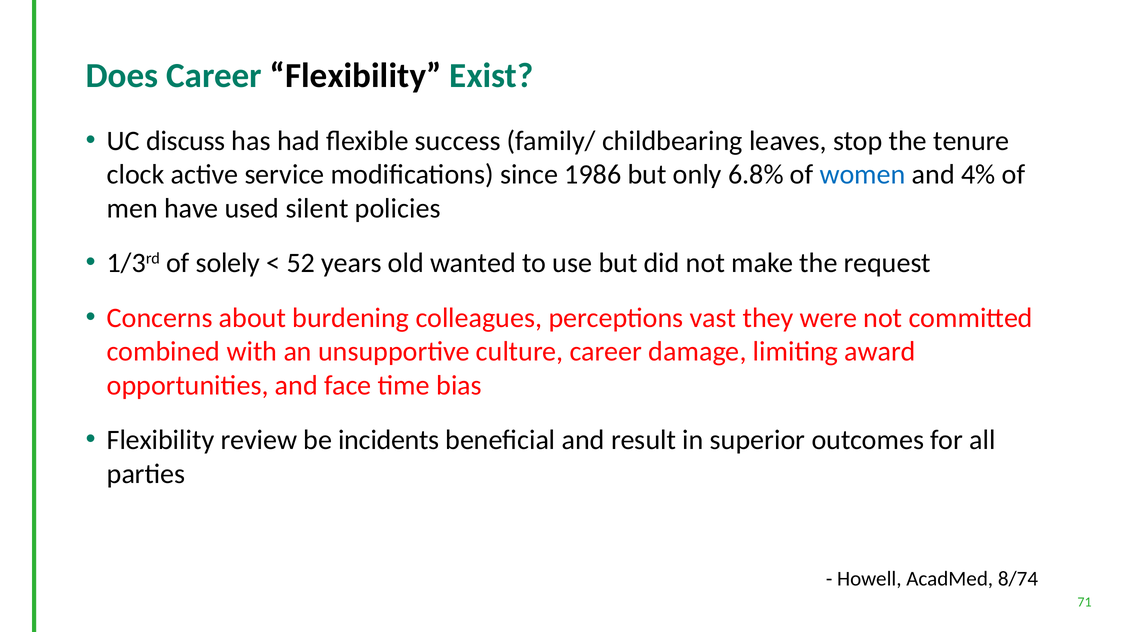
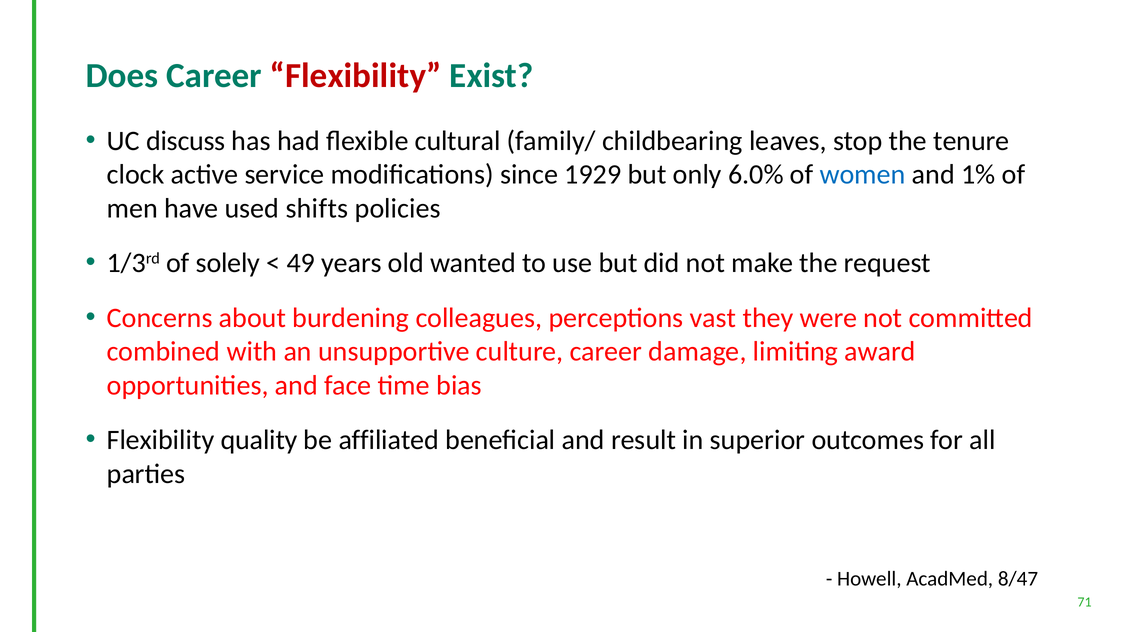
Flexibility at (356, 76) colour: black -> red
success: success -> cultural
1986: 1986 -> 1929
6.8%: 6.8% -> 6.0%
4%: 4% -> 1%
silent: silent -> shifts
52: 52 -> 49
review: review -> quality
incidents: incidents -> affiliated
8/74: 8/74 -> 8/47
